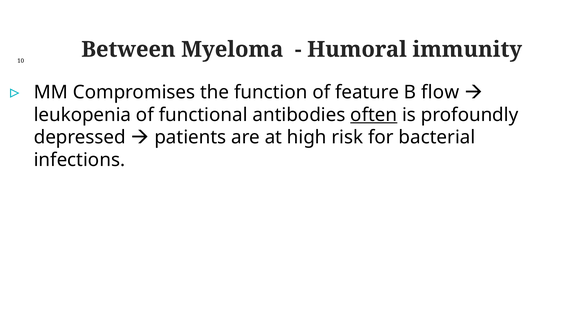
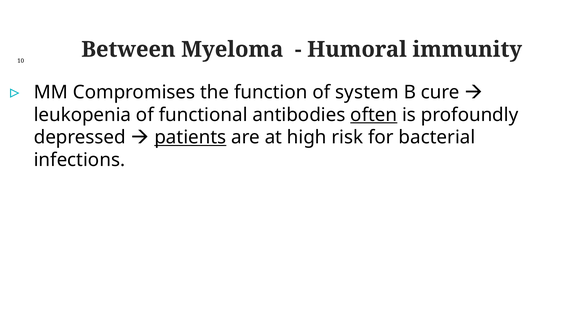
feature: feature -> system
flow: flow -> cure
patients underline: none -> present
